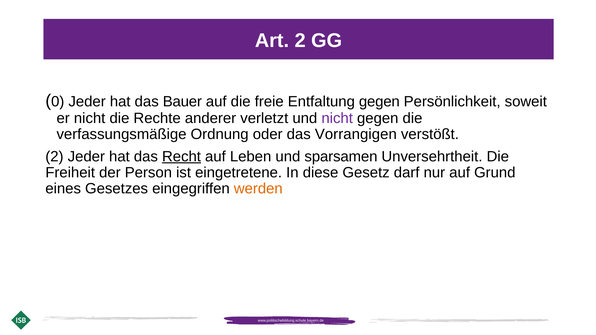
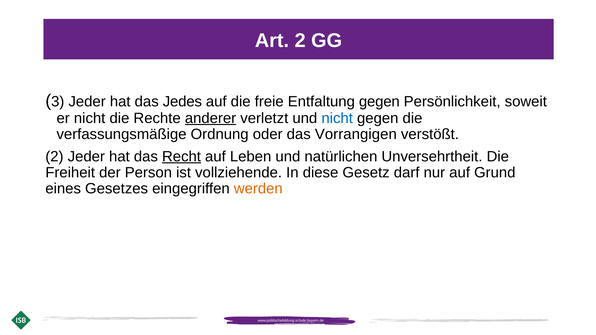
0: 0 -> 3
Bauer: Bauer -> Jedes
anderer underline: none -> present
nicht at (337, 118) colour: purple -> blue
sparsamen: sparsamen -> natürlichen
eingetretene: eingetretene -> vollziehende
